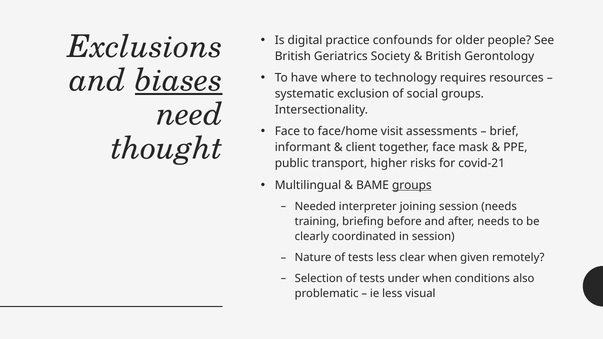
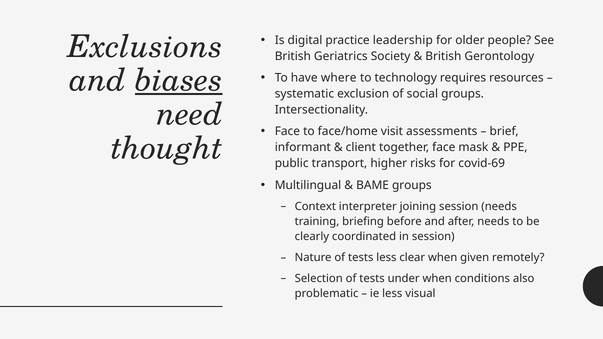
confounds: confounds -> leadership
covid-21: covid-21 -> covid-69
groups at (412, 185) underline: present -> none
Needed: Needed -> Context
